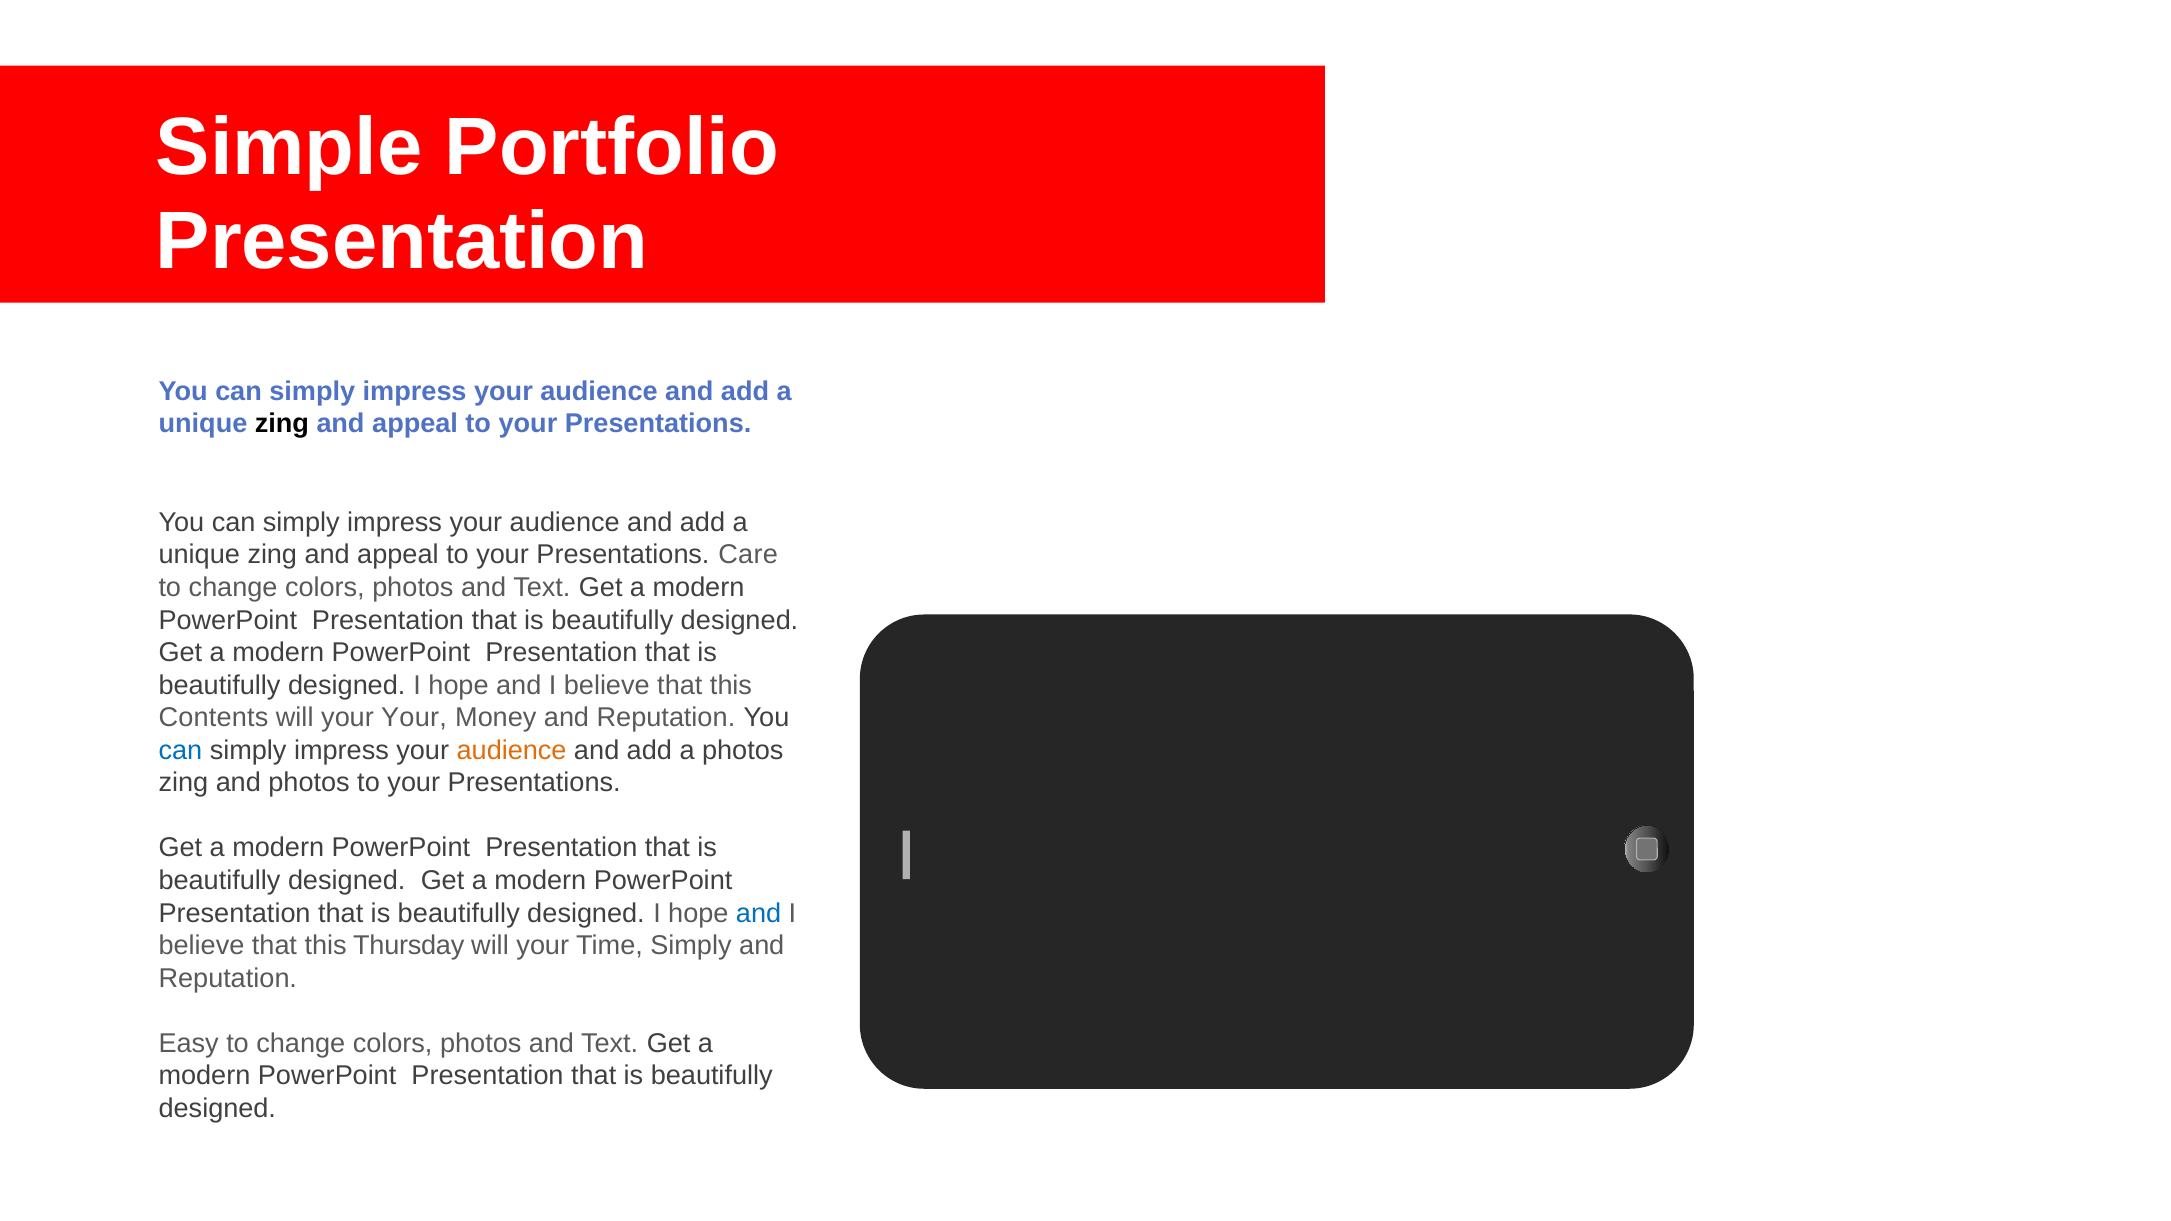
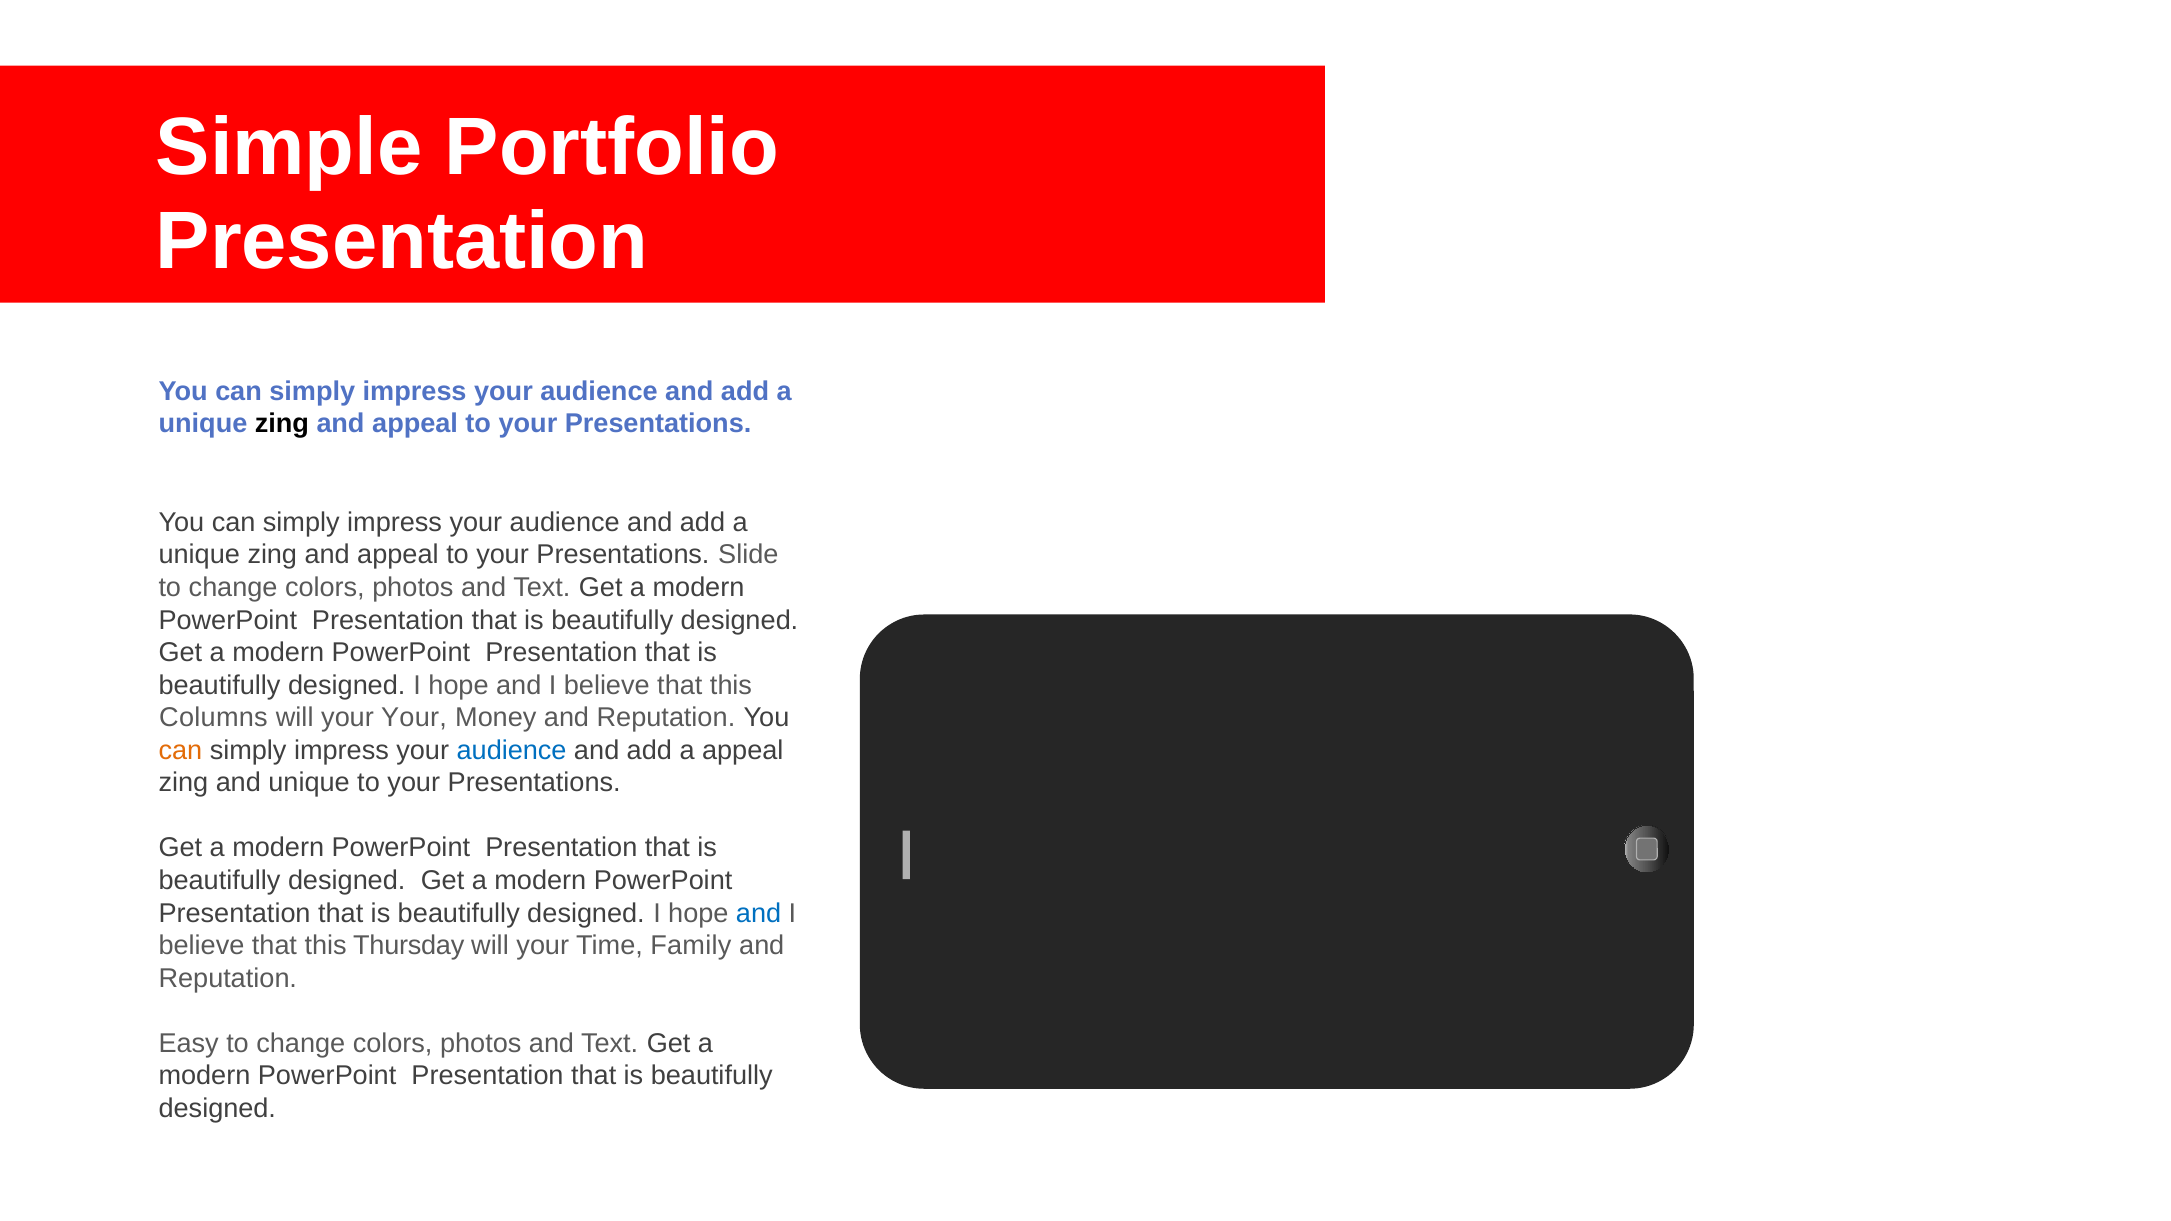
Care: Care -> Slide
Contents: Contents -> Columns
can at (180, 750) colour: blue -> orange
audience at (512, 750) colour: orange -> blue
a photos: photos -> appeal
and photos: photos -> unique
Time Simply: Simply -> Family
